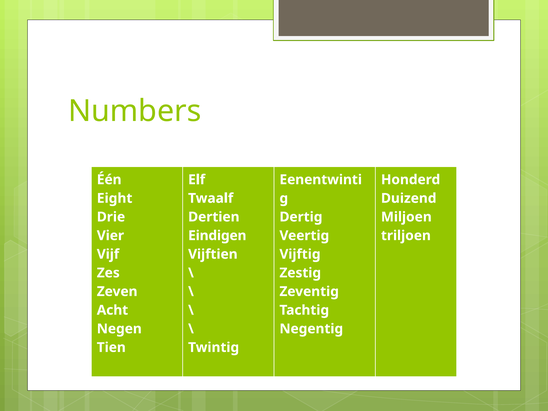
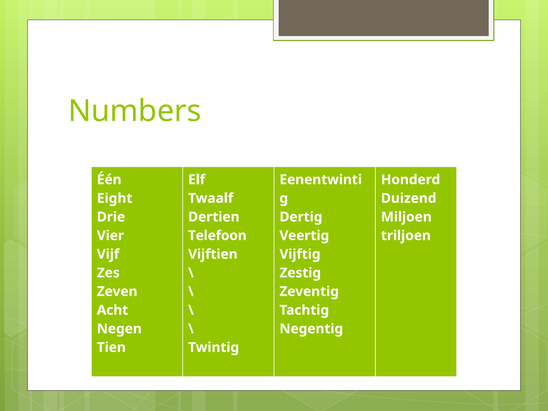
Eindigen: Eindigen -> Telefoon
